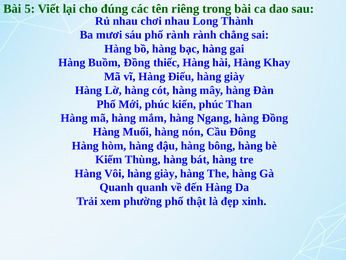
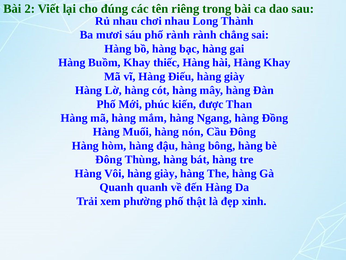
5: 5 -> 2
Buồm Đồng: Đồng -> Khay
kiến phúc: phúc -> được
Kiếm at (109, 159): Kiếm -> Đông
